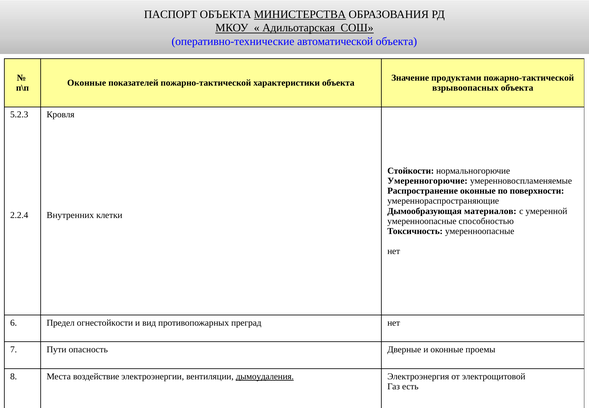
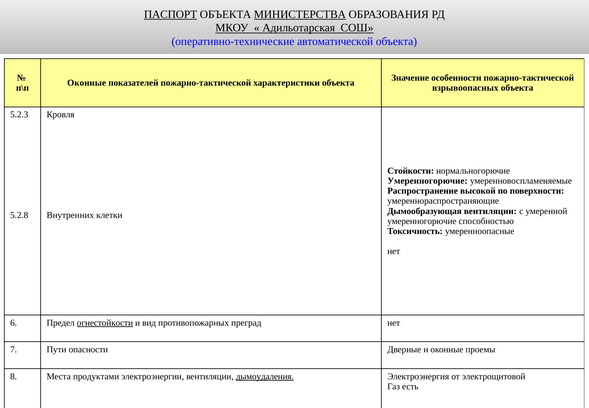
ПАСПОРТ underline: none -> present
Значение продуктами: продуктами -> особенности
Распространение оконные: оконные -> высокой
Дымообразующая материалов: материалов -> вентиляции
2.2.4: 2.2.4 -> 5.2.8
умеренноопасные at (422, 221): умеренноопасные -> умеренногорючие
огнестойкости underline: none -> present
Пути опасность: опасность -> опасности
Места воздействие: воздействие -> продуктами
